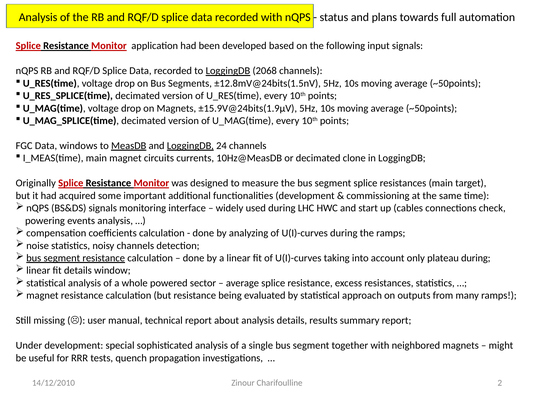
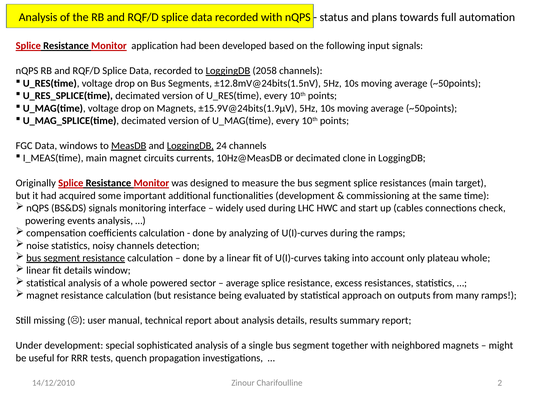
2068: 2068 -> 2058
plateau during: during -> whole
